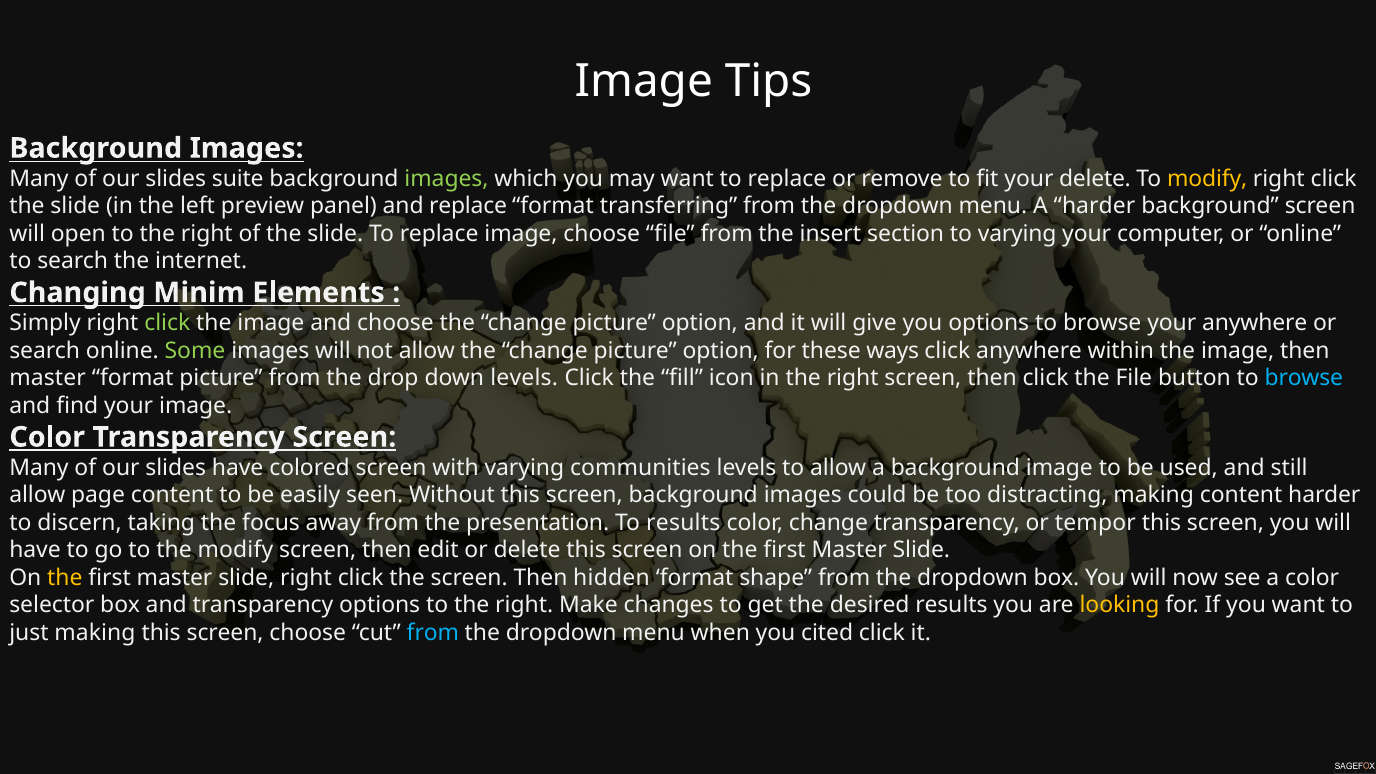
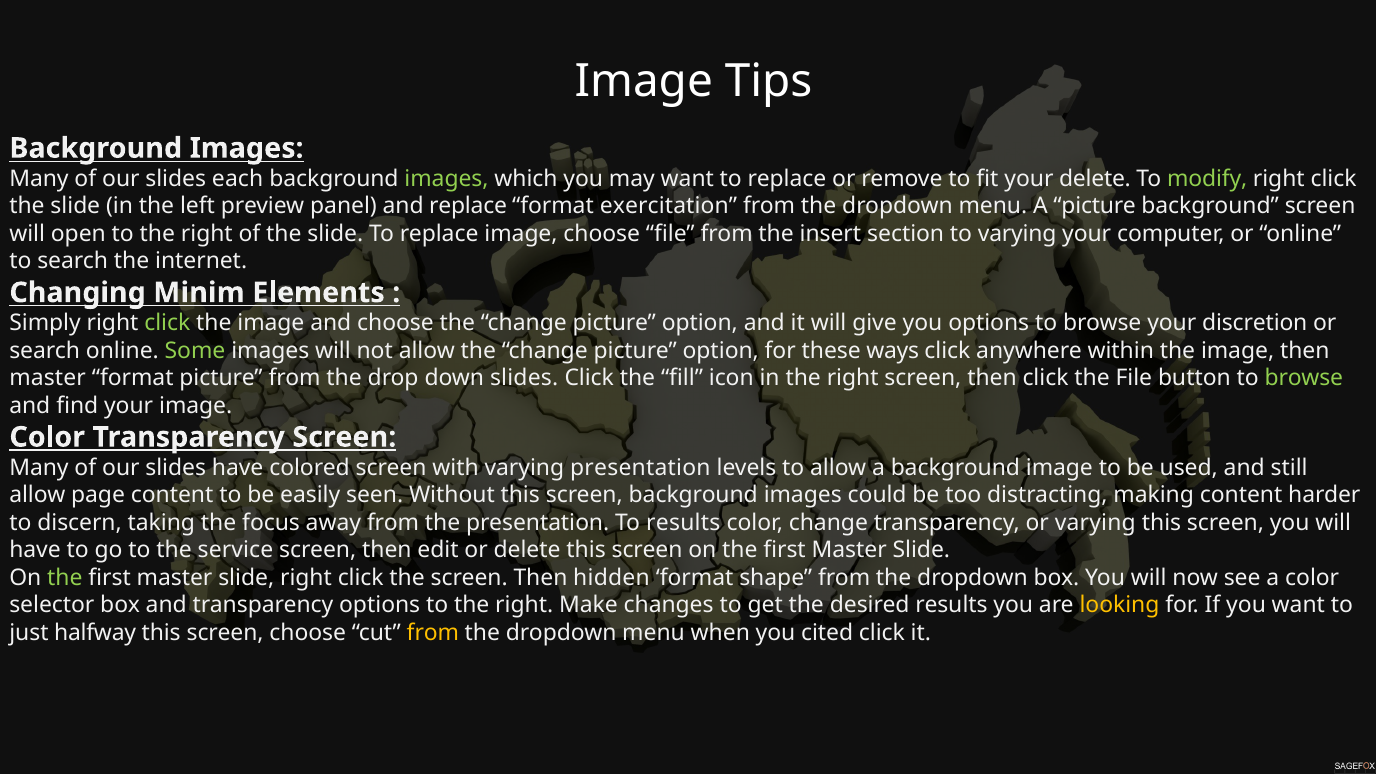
suite: suite -> each
modify at (1207, 179) colour: yellow -> light green
transferring: transferring -> exercitation
A harder: harder -> picture
your anywhere: anywhere -> discretion
down levels: levels -> slides
browse at (1304, 378) colour: light blue -> light green
varying communities: communities -> presentation
or tempor: tempor -> varying
the modify: modify -> service
the at (65, 578) colour: yellow -> light green
just making: making -> halfway
from at (433, 633) colour: light blue -> yellow
